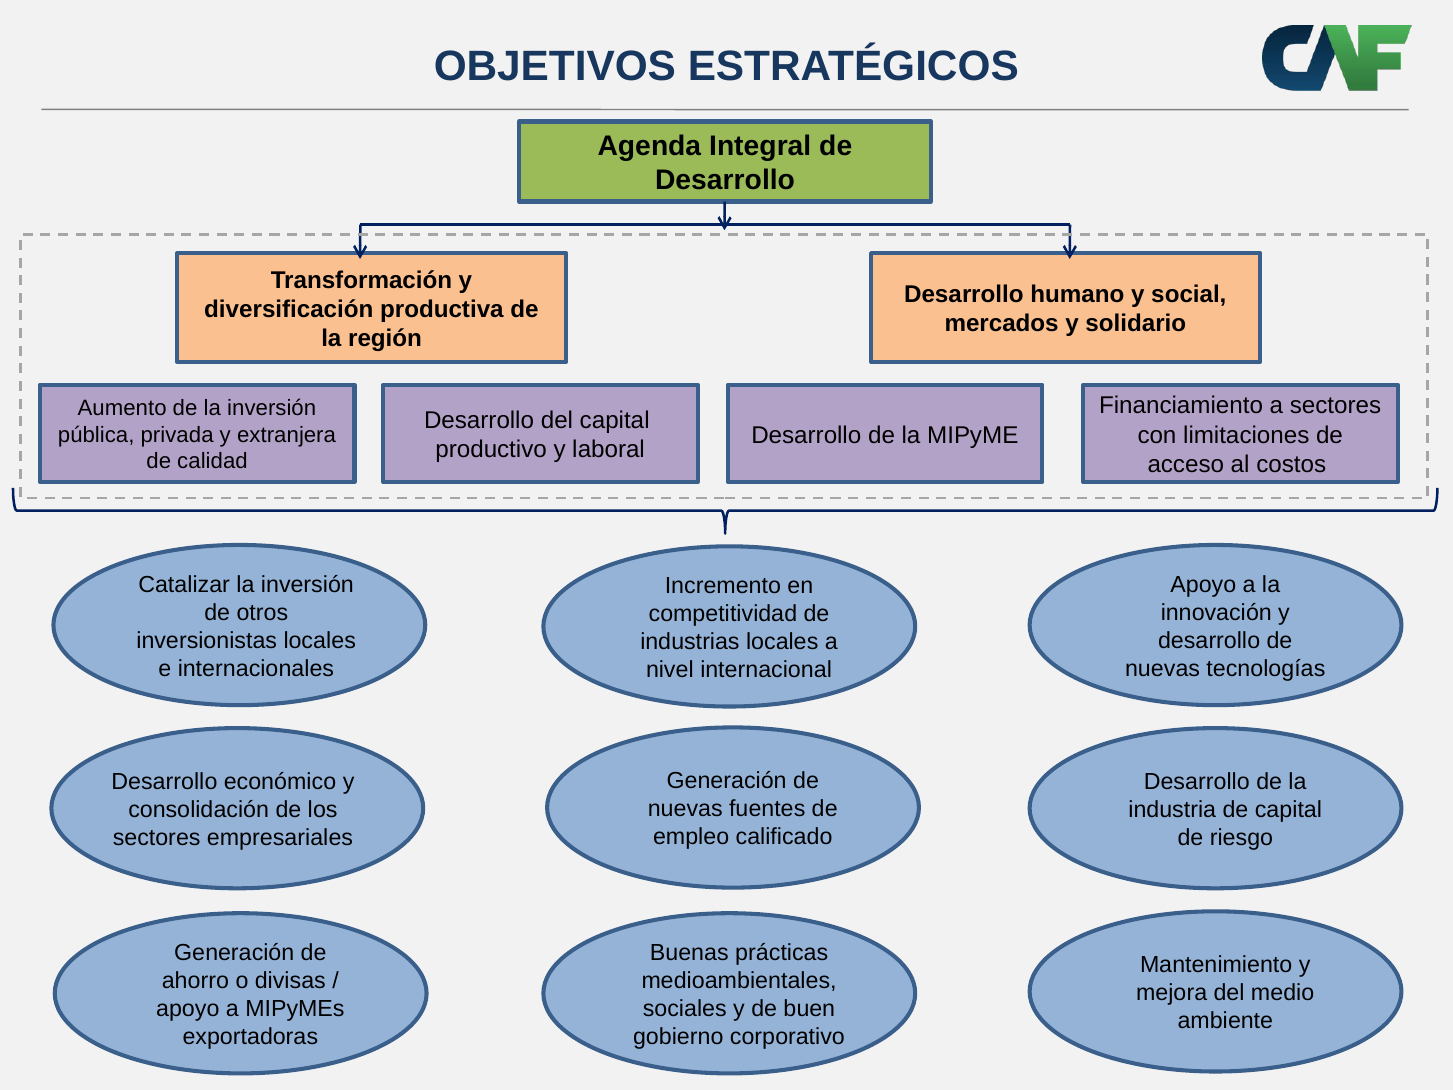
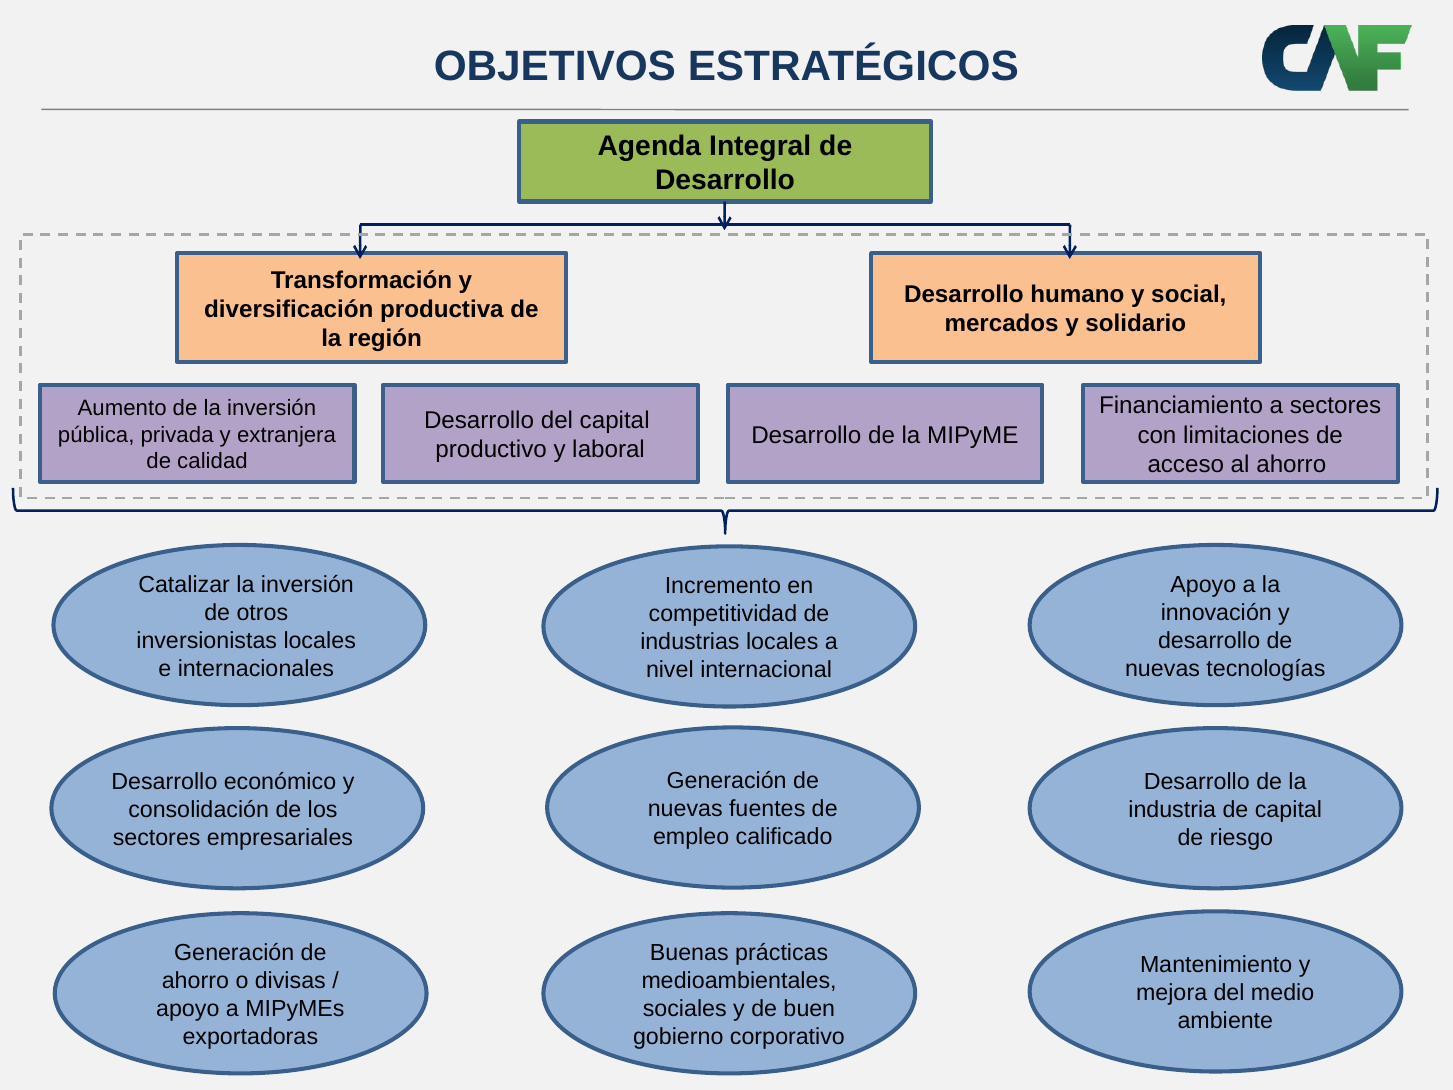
al costos: costos -> ahorro
